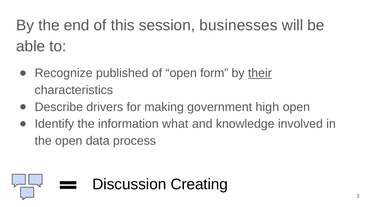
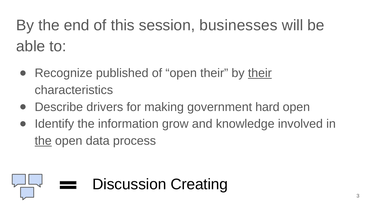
open form: form -> their
high: high -> hard
what: what -> grow
the at (43, 141) underline: none -> present
